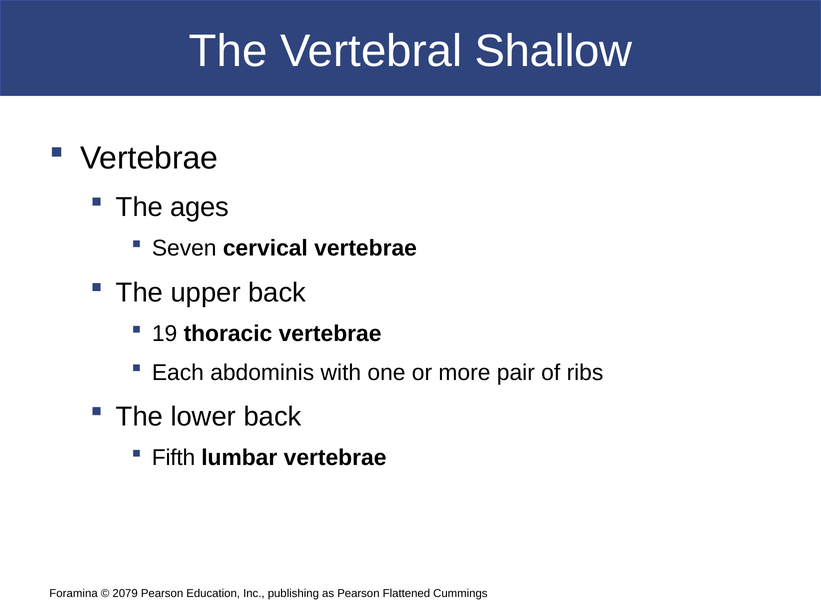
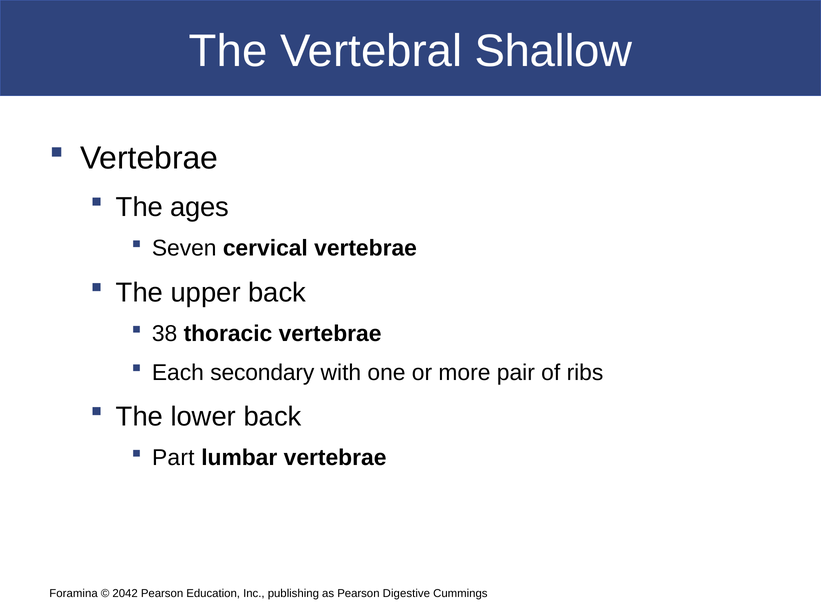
19: 19 -> 38
abdominis: abdominis -> secondary
Fifth: Fifth -> Part
2079: 2079 -> 2042
Flattened: Flattened -> Digestive
